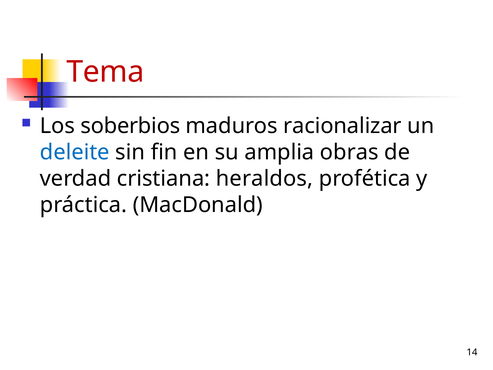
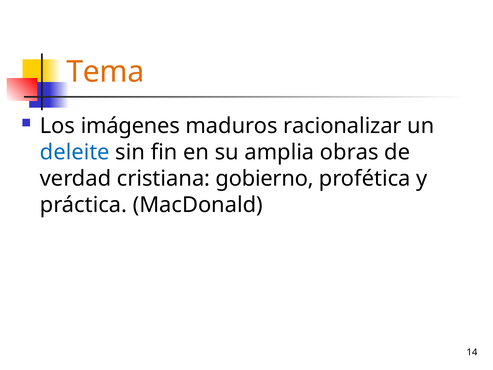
Tema colour: red -> orange
soberbios: soberbios -> imágenes
heraldos: heraldos -> gobierno
